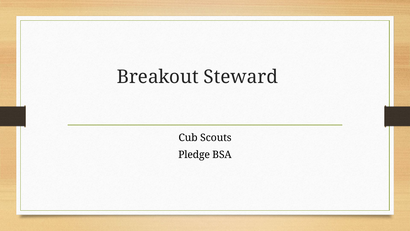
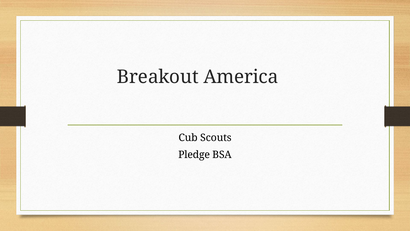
Steward: Steward -> America
